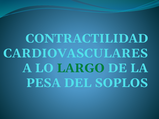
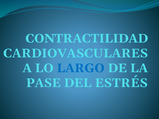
LARGO colour: green -> blue
PESA: PESA -> PASE
SOPLOS: SOPLOS -> ESTRÉS
